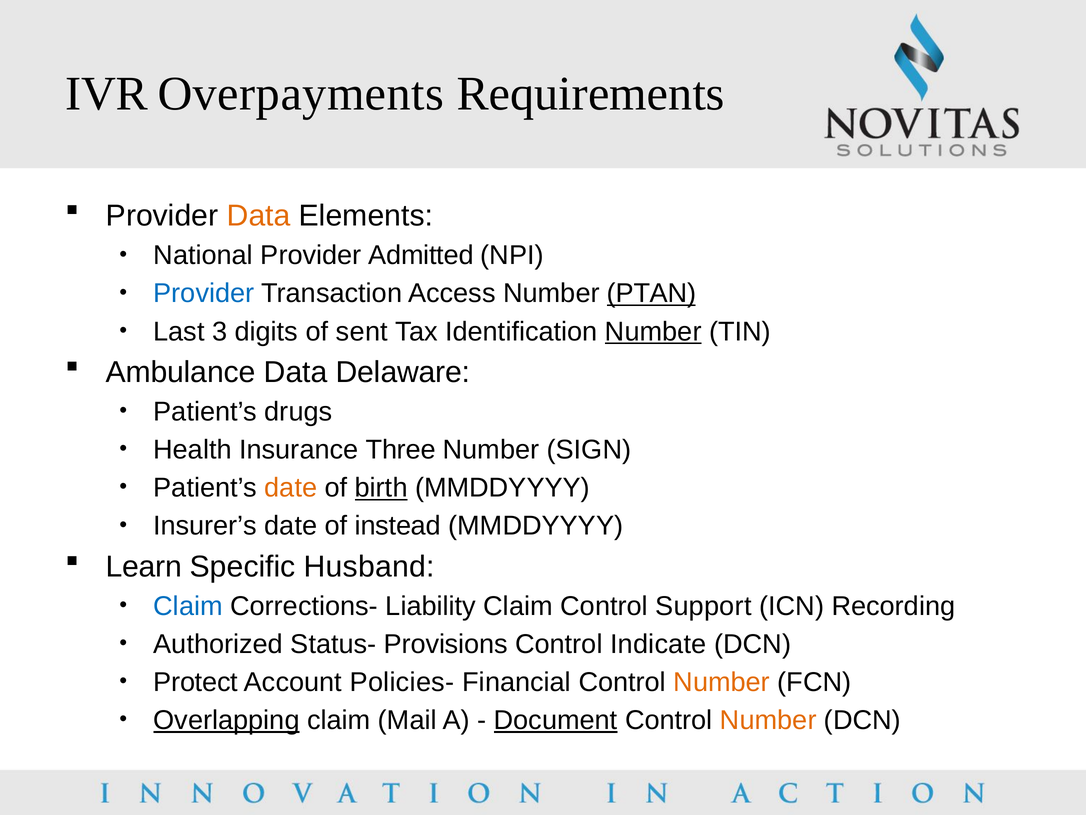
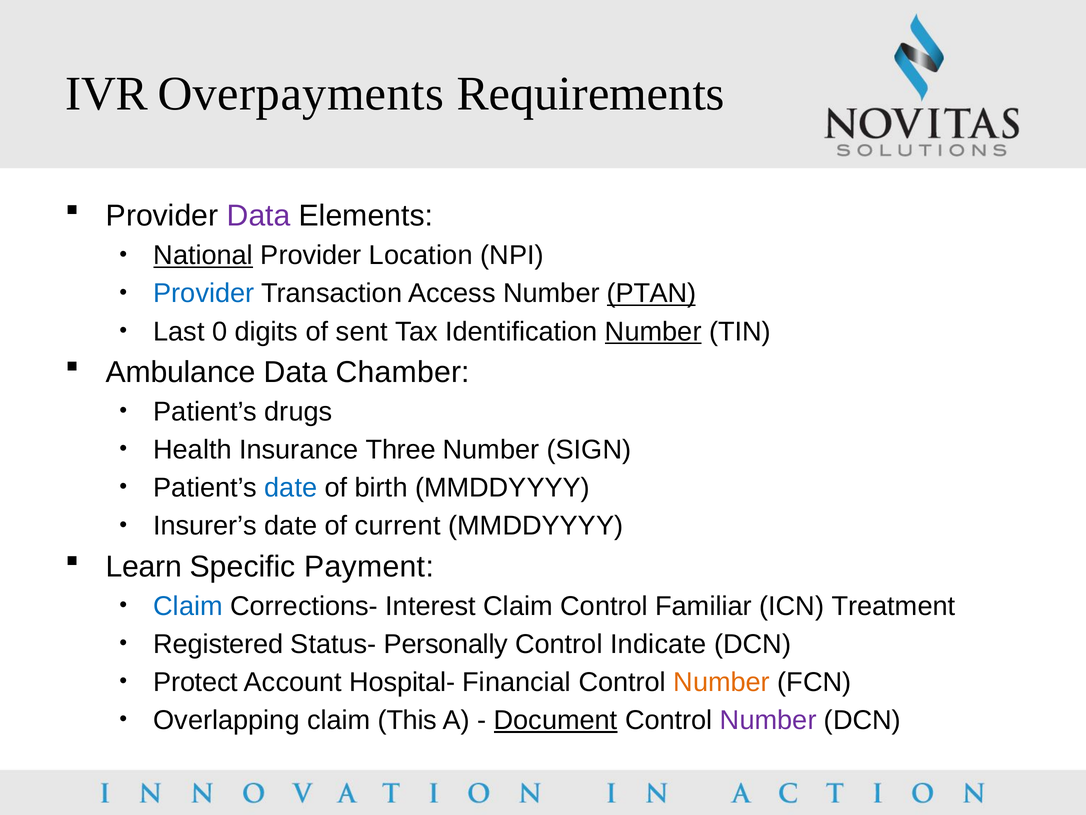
Data at (259, 216) colour: orange -> purple
National underline: none -> present
Admitted: Admitted -> Location
3: 3 -> 0
Delaware: Delaware -> Chamber
date at (291, 488) colour: orange -> blue
birth underline: present -> none
instead: instead -> current
Husband: Husband -> Payment
Liability: Liability -> Interest
Support: Support -> Familiar
Recording: Recording -> Treatment
Authorized: Authorized -> Registered
Provisions: Provisions -> Personally
Policies-: Policies- -> Hospital-
Overlapping underline: present -> none
Mail: Mail -> This
Number at (768, 720) colour: orange -> purple
